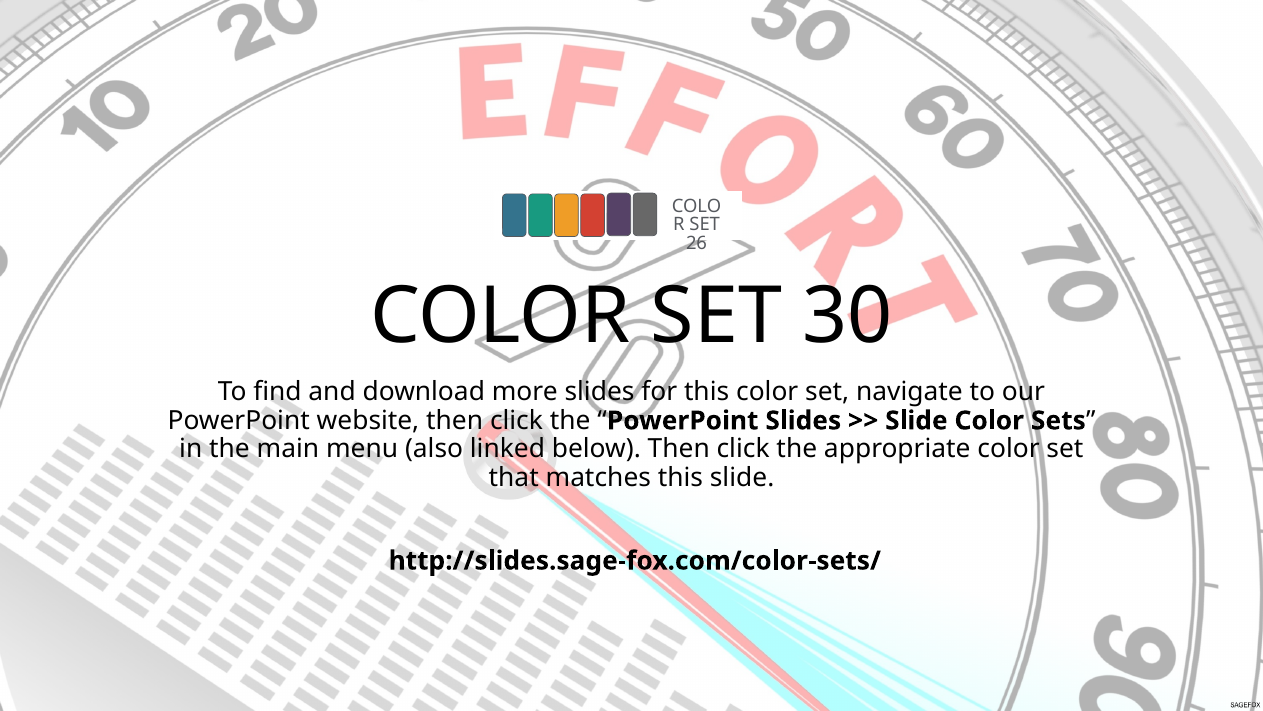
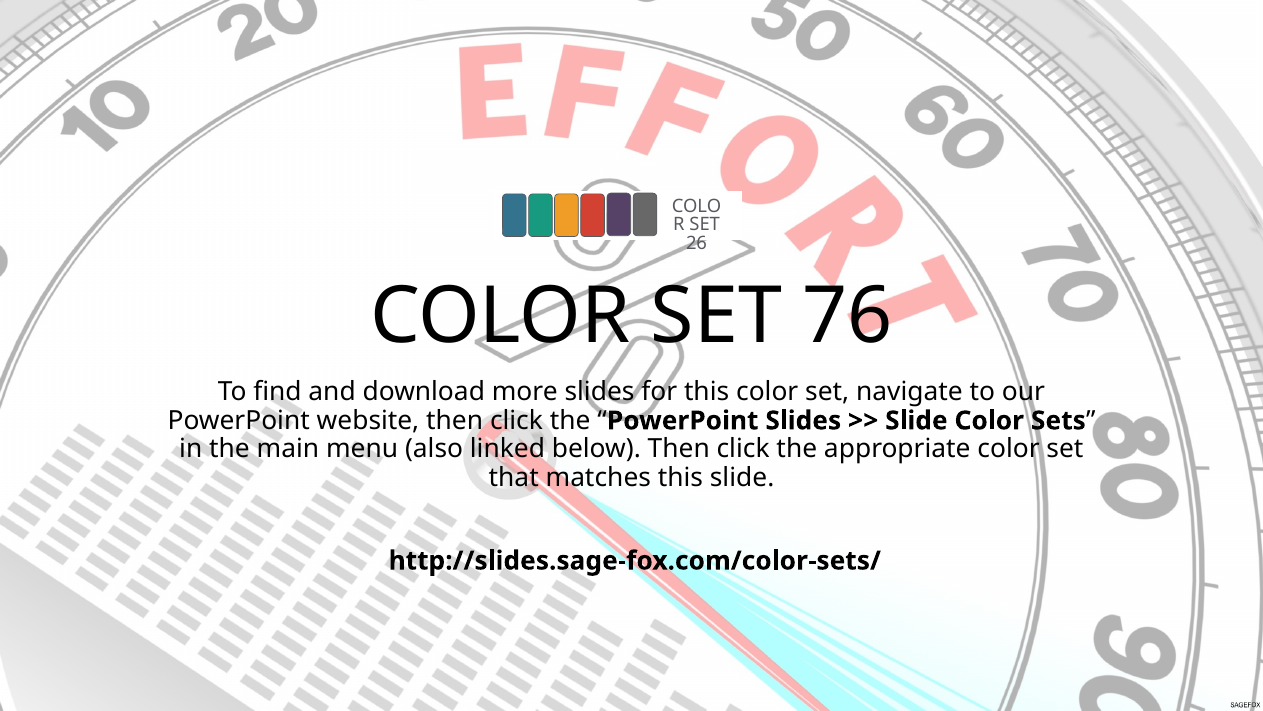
30: 30 -> 76
